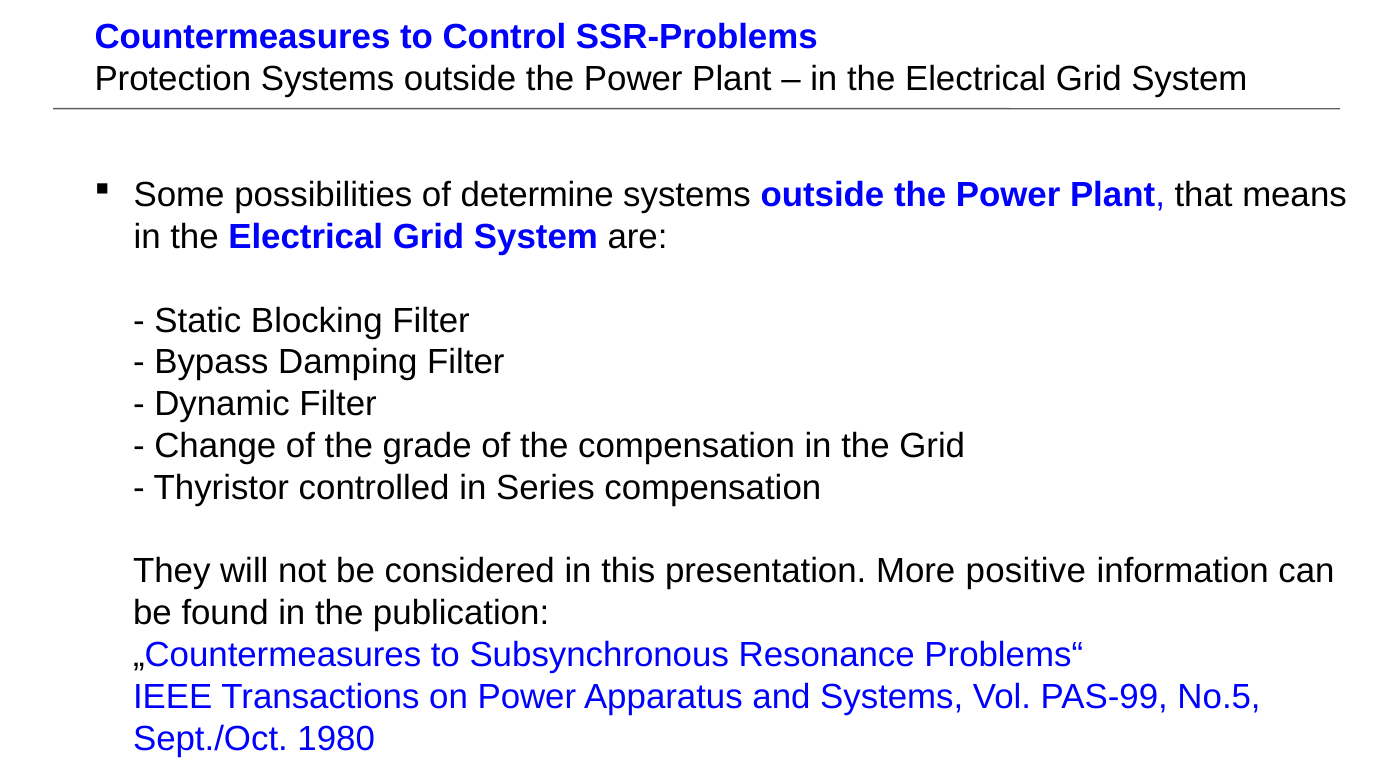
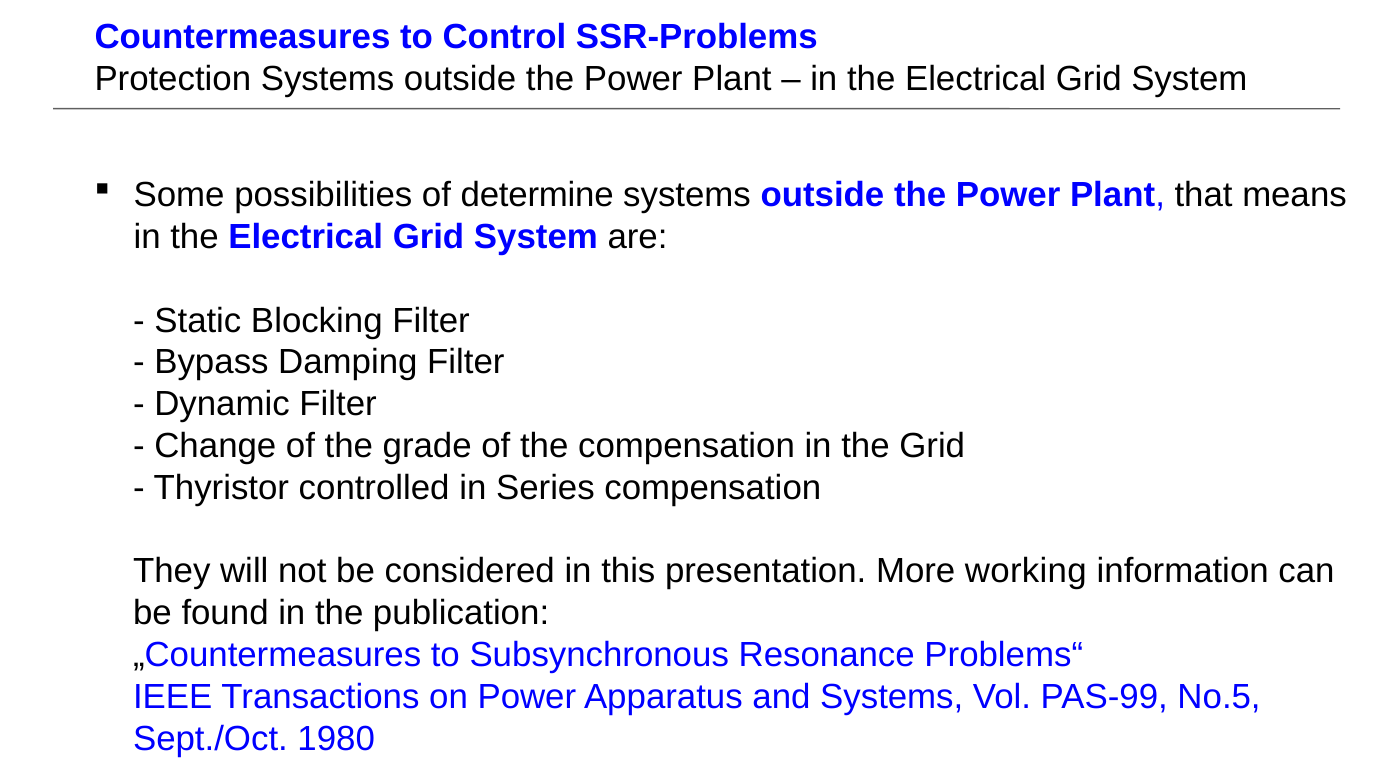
positive: positive -> working
